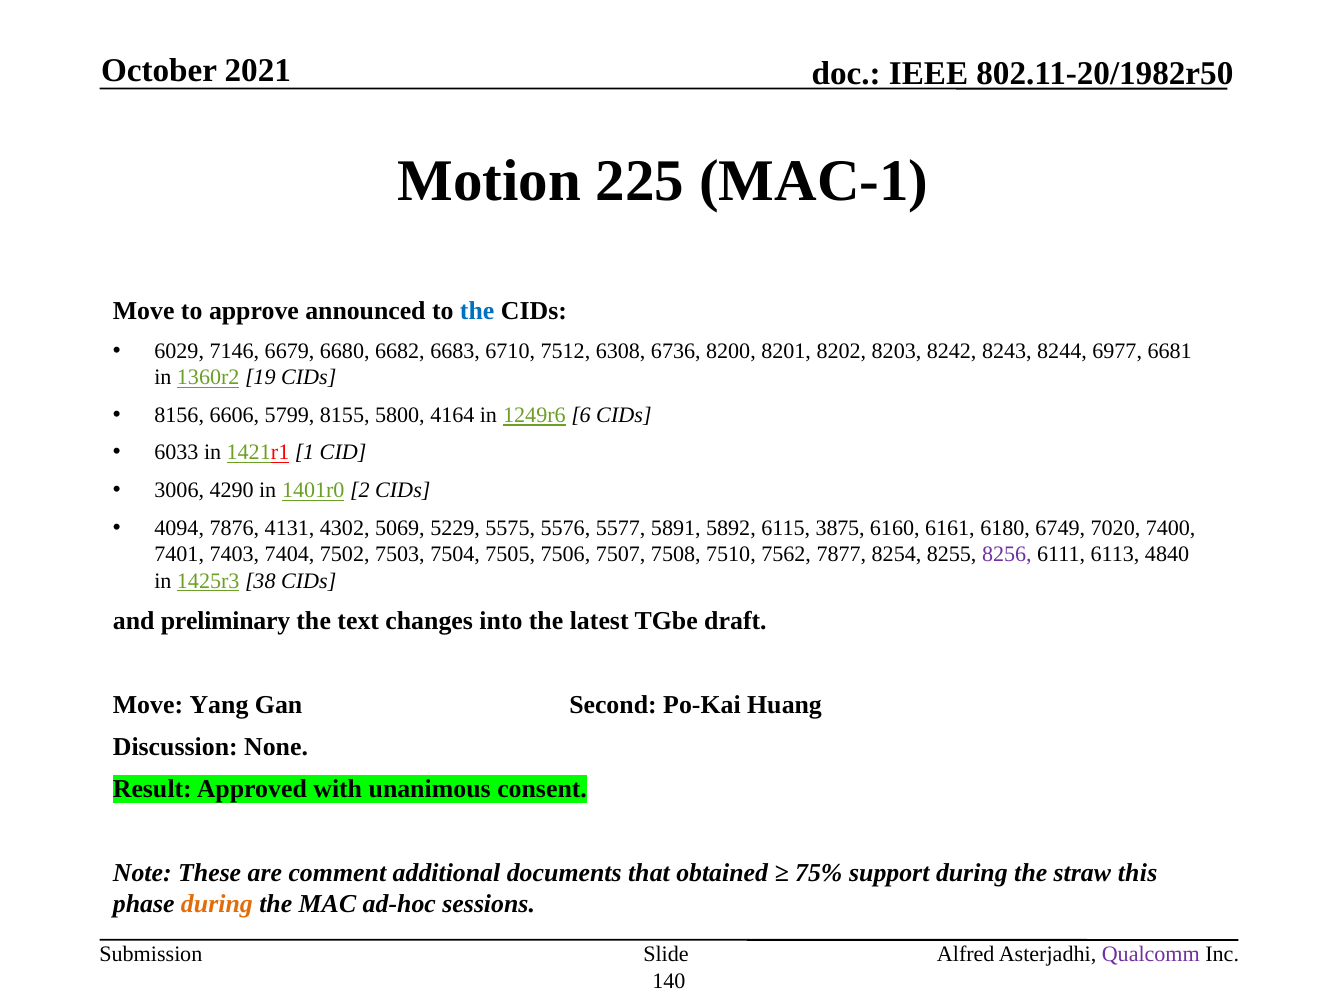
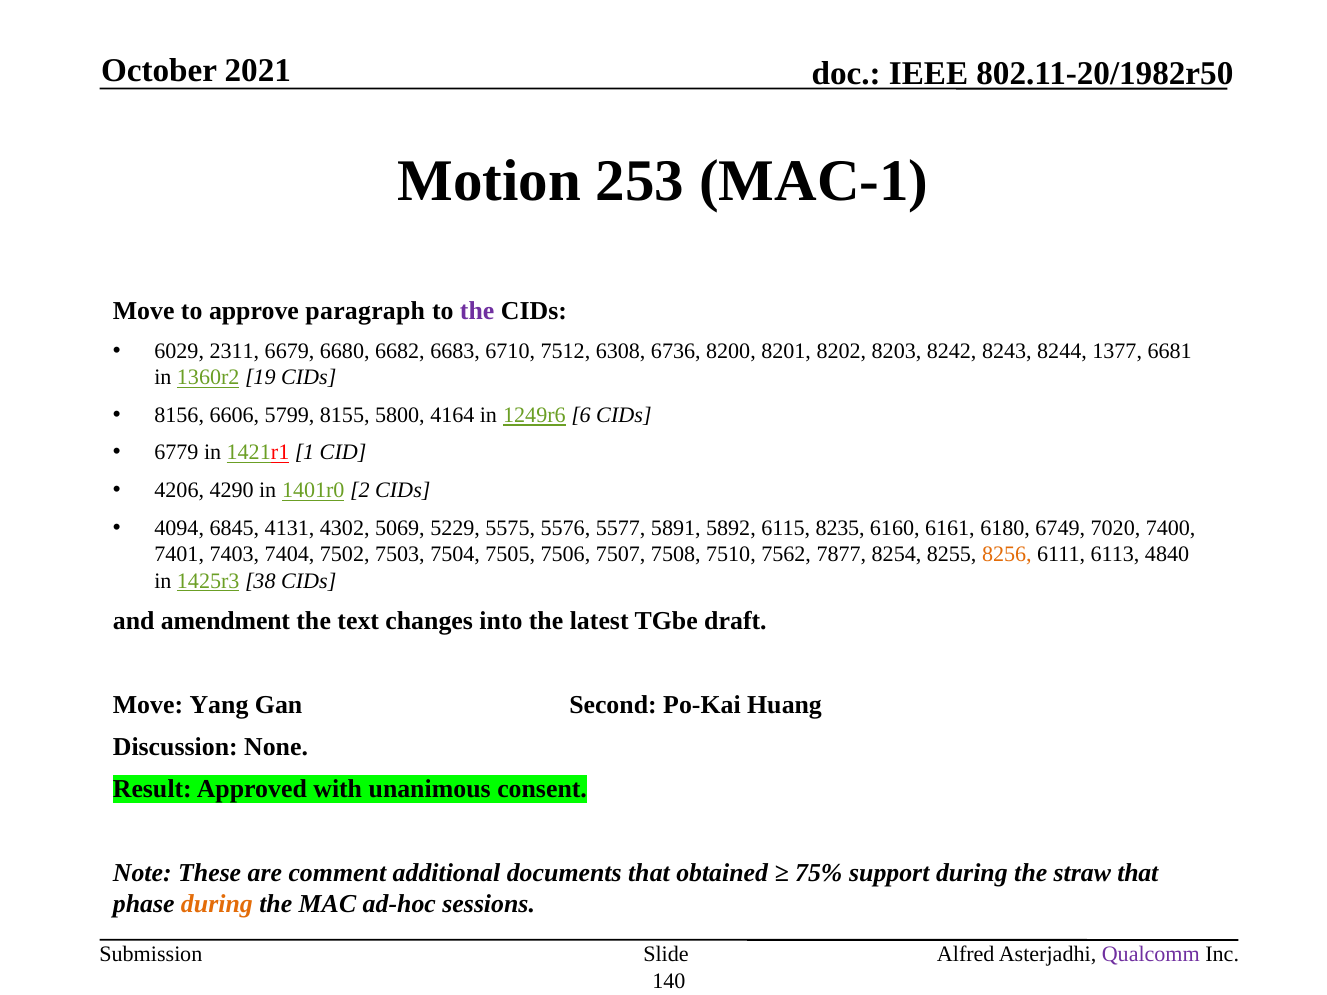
225: 225 -> 253
announced: announced -> paragraph
the at (477, 311) colour: blue -> purple
7146: 7146 -> 2311
6977: 6977 -> 1377
6033: 6033 -> 6779
3006: 3006 -> 4206
7876: 7876 -> 6845
3875: 3875 -> 8235
8256 colour: purple -> orange
preliminary: preliminary -> amendment
straw this: this -> that
